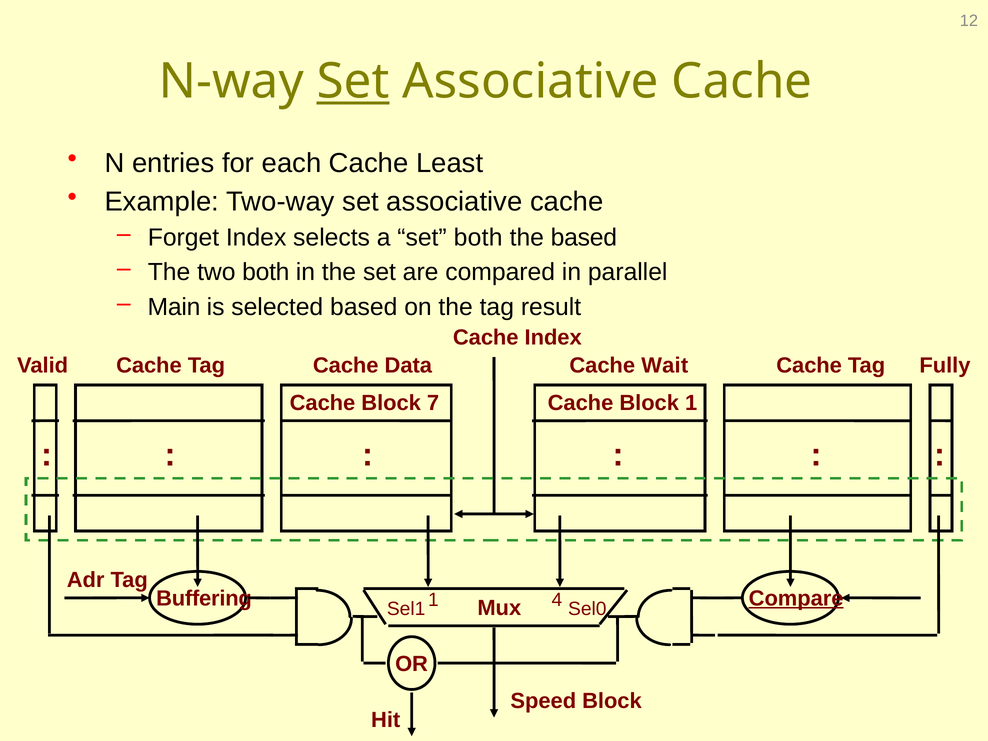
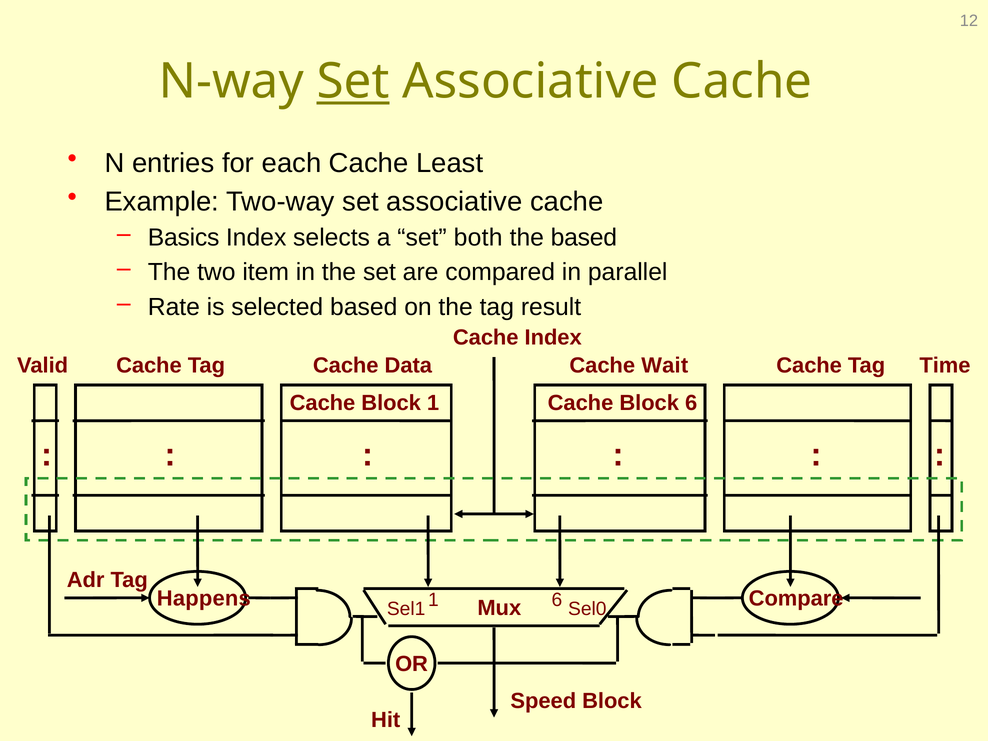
Forget: Forget -> Basics
two both: both -> item
Main: Main -> Rate
Fully: Fully -> Time
Block 7: 7 -> 1
Block 1: 1 -> 6
Compare underline: present -> none
Buffering: Buffering -> Happens
Mux 4: 4 -> 6
